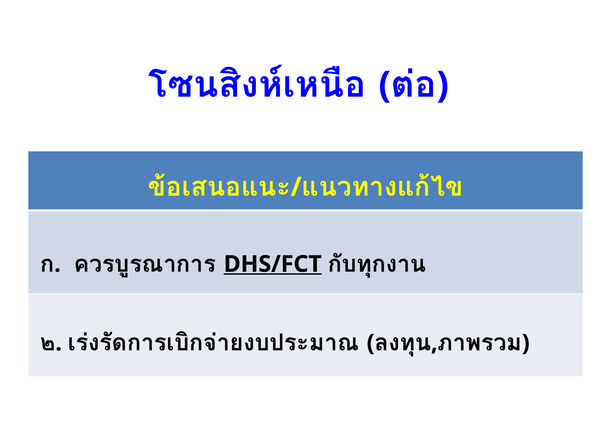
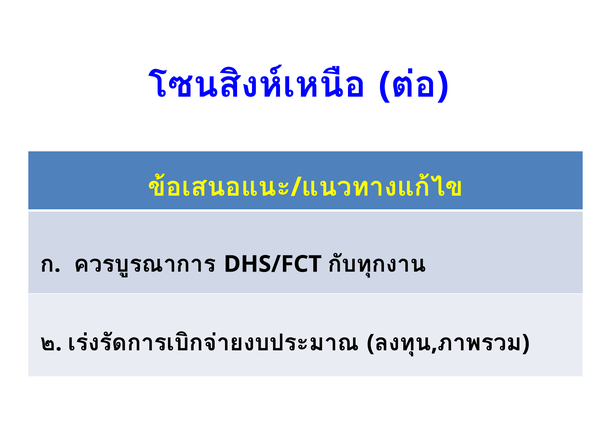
DHS/FCT underline: present -> none
